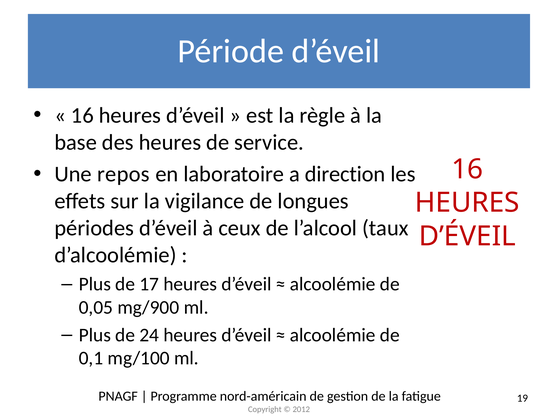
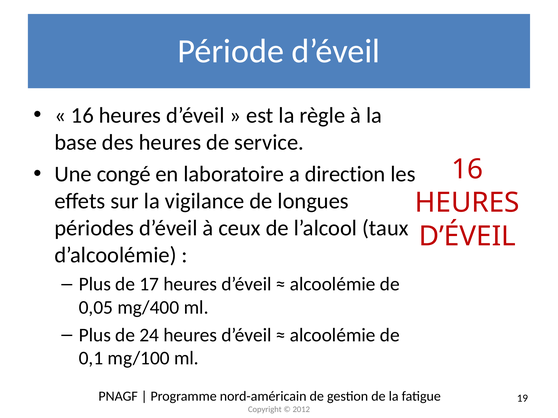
repos: repos -> congé
mg/900: mg/900 -> mg/400
